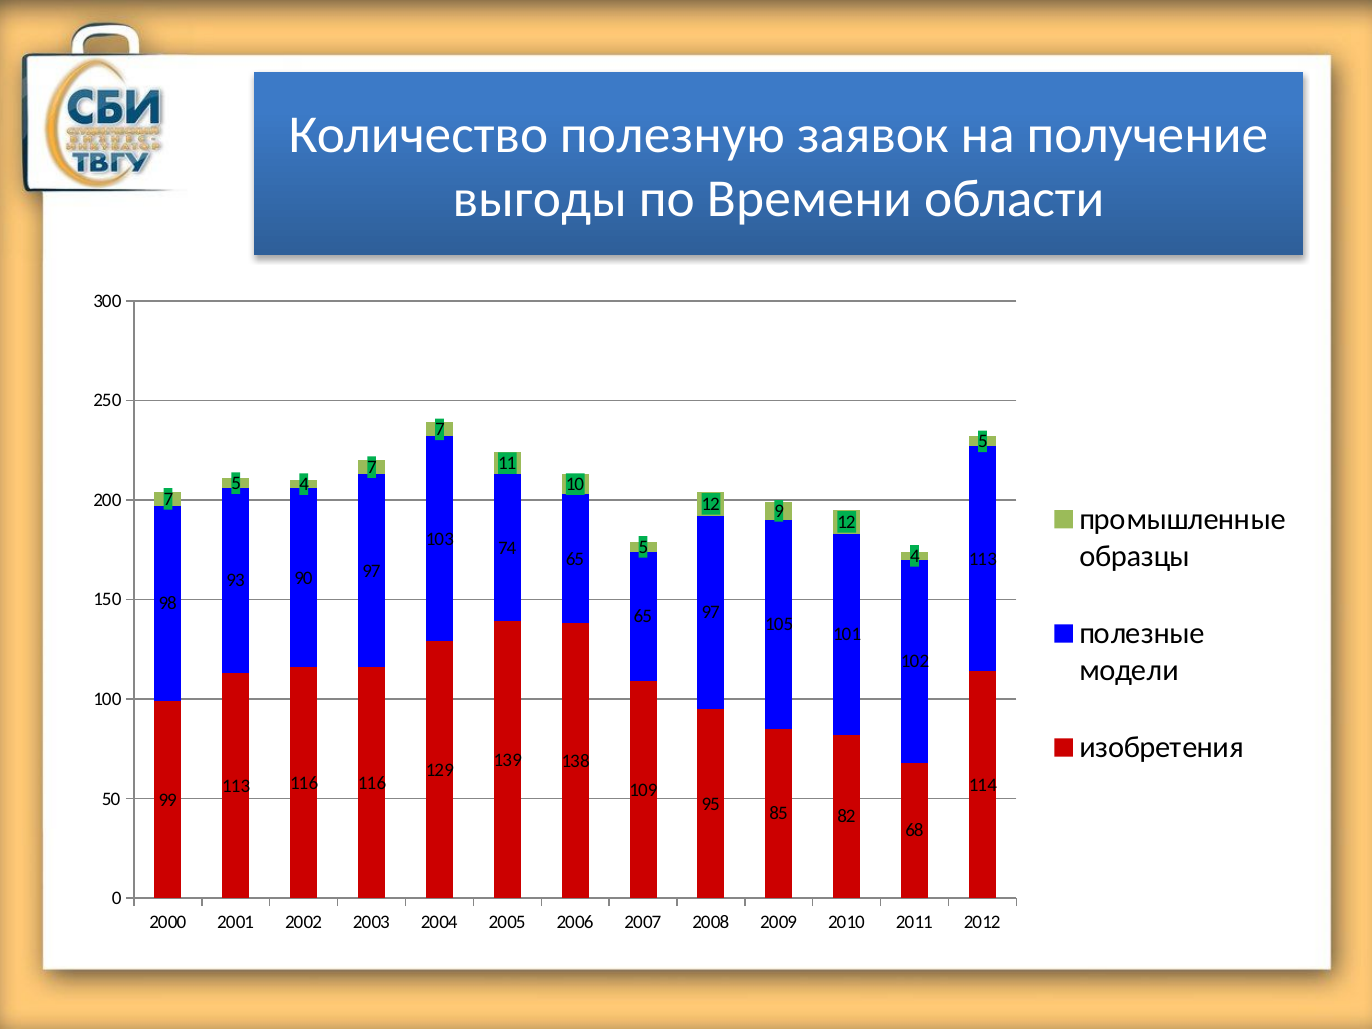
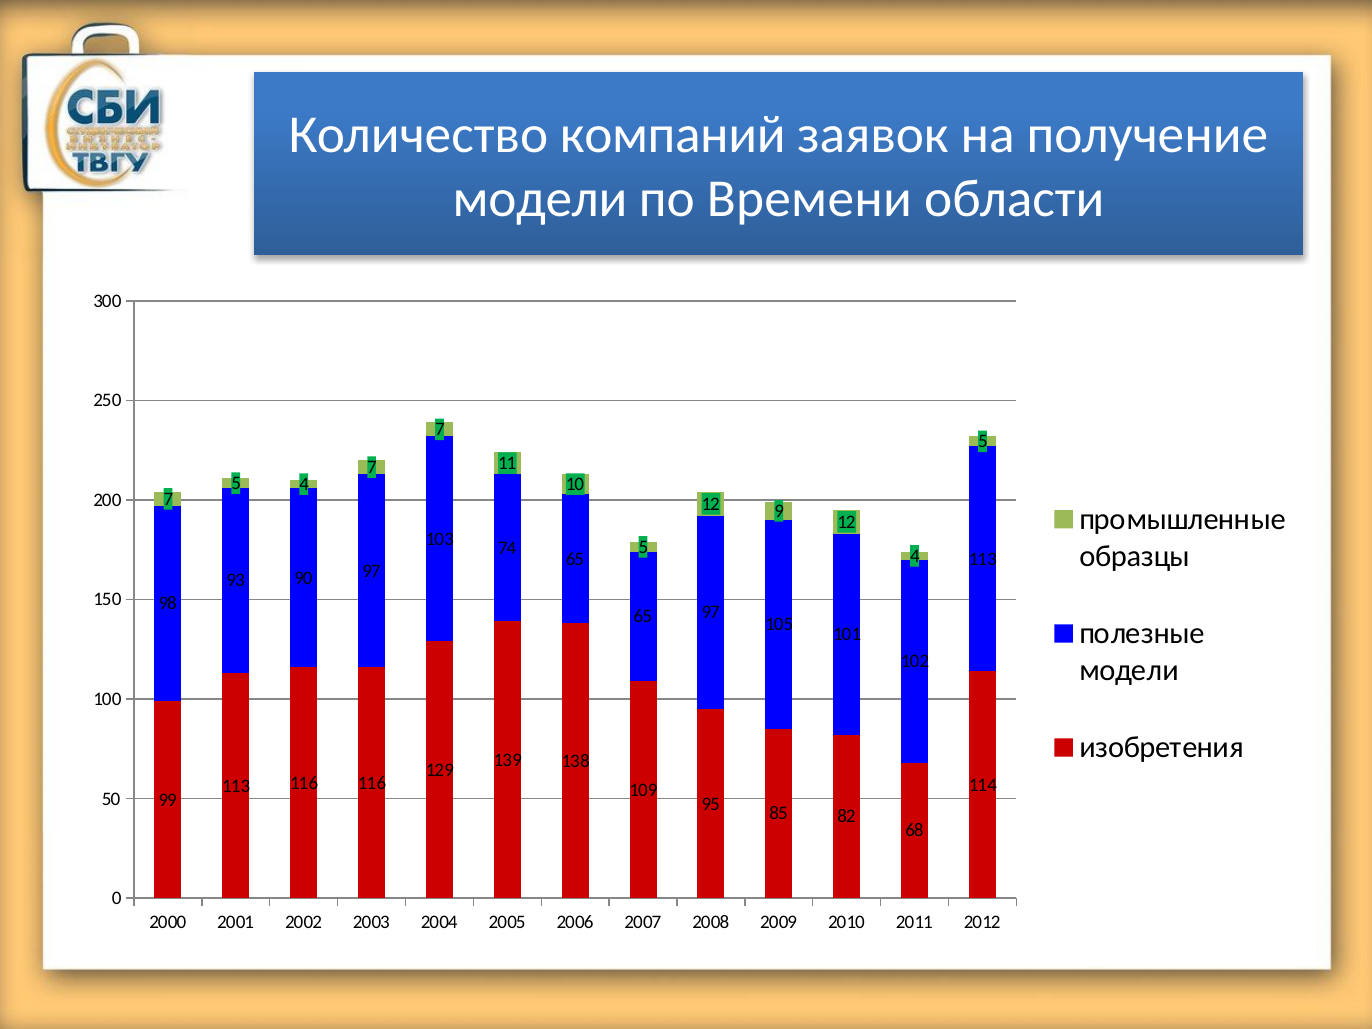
полезную: полезную -> компаний
выгоды at (540, 199): выгоды -> модели
